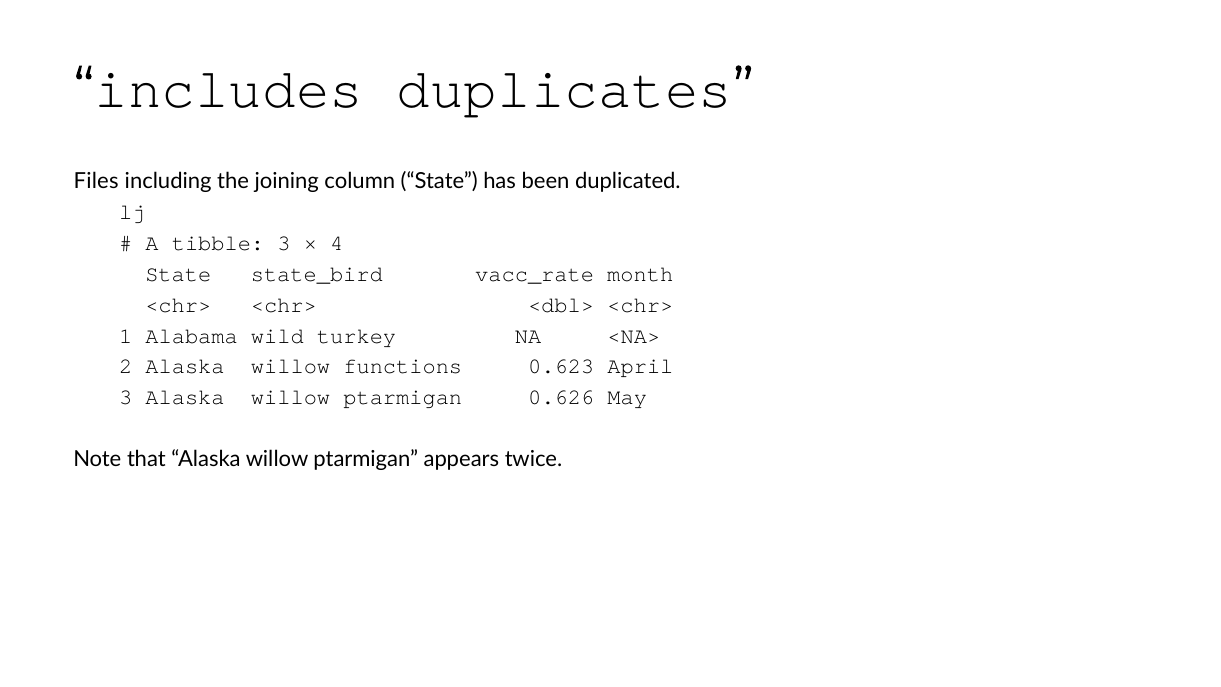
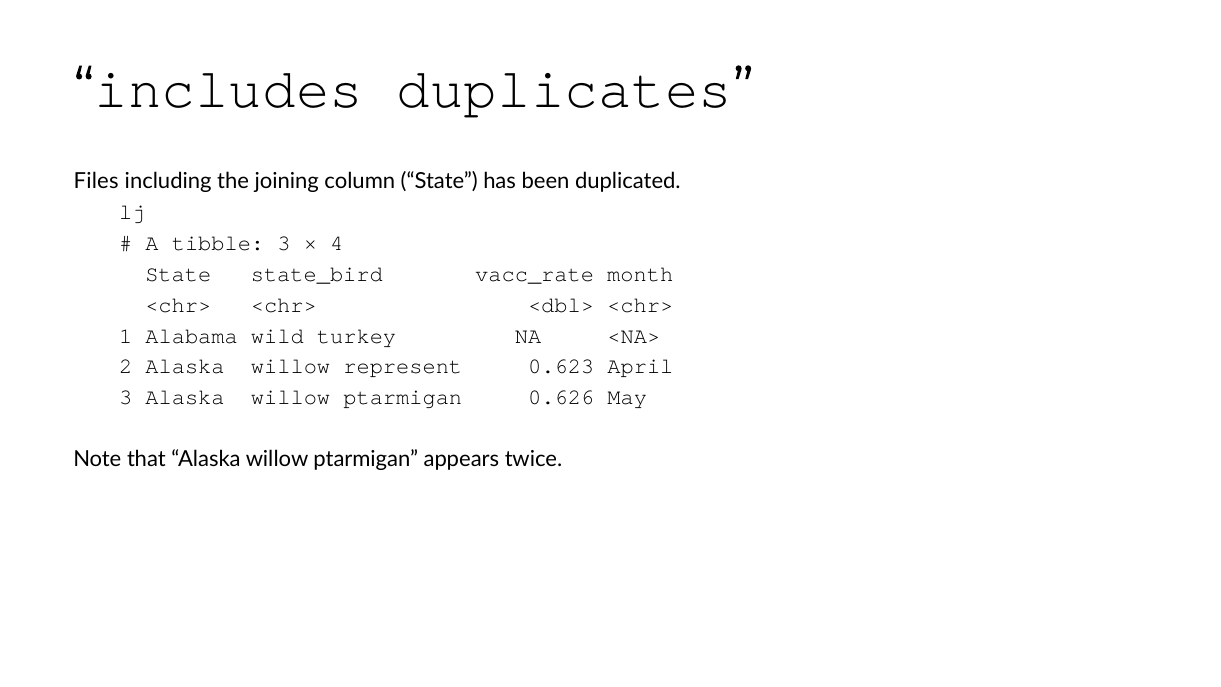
functions: functions -> represent
